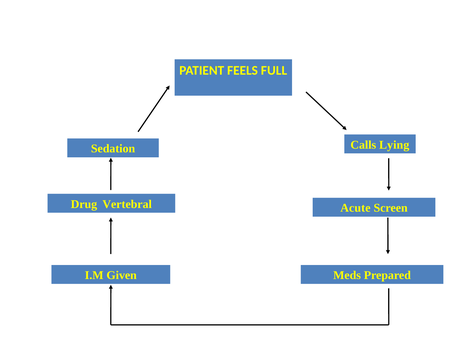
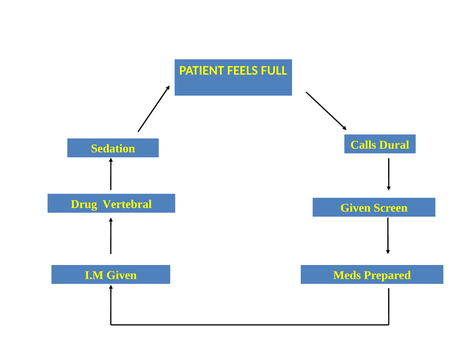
Lying: Lying -> Dural
Acute at (355, 208): Acute -> Given
